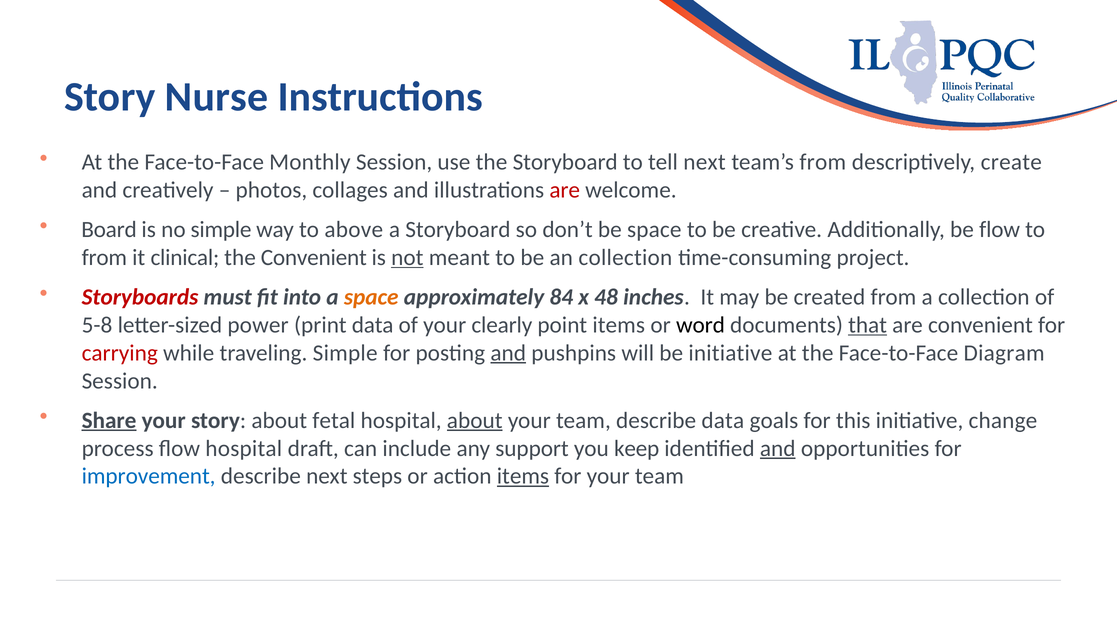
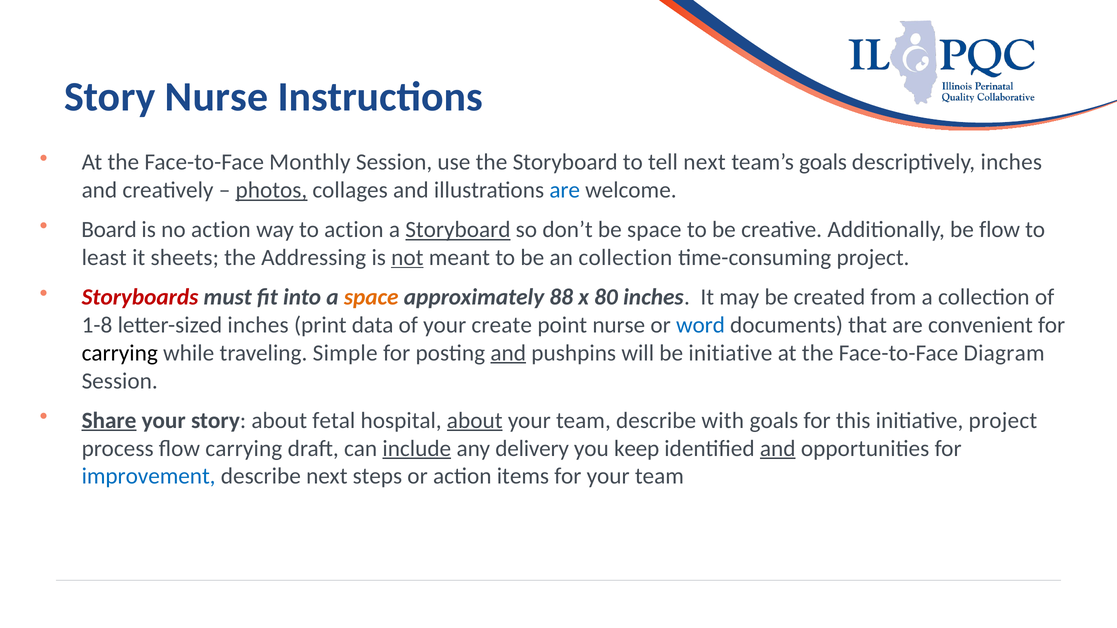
team’s from: from -> goals
descriptively create: create -> inches
photos underline: none -> present
are at (565, 190) colour: red -> blue
no simple: simple -> action
to above: above -> action
Storyboard at (458, 230) underline: none -> present
from at (104, 258): from -> least
clinical: clinical -> sheets
the Convenient: Convenient -> Addressing
84: 84 -> 88
48: 48 -> 80
5-8: 5-8 -> 1-8
letter-sized power: power -> inches
clearly: clearly -> create
point items: items -> nurse
word colour: black -> blue
that underline: present -> none
carrying at (120, 353) colour: red -> black
describe data: data -> with
initiative change: change -> project
flow hospital: hospital -> carrying
include underline: none -> present
support: support -> delivery
items at (523, 476) underline: present -> none
